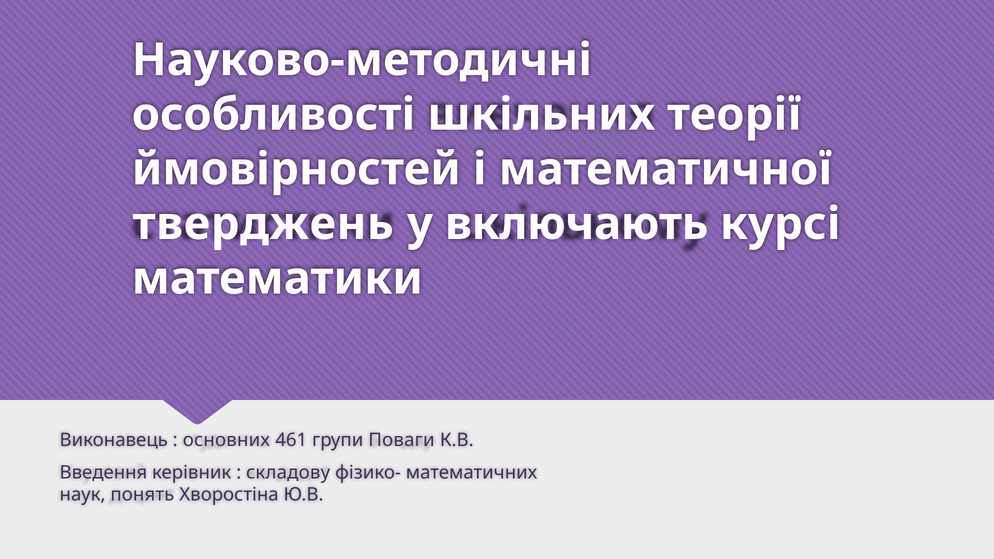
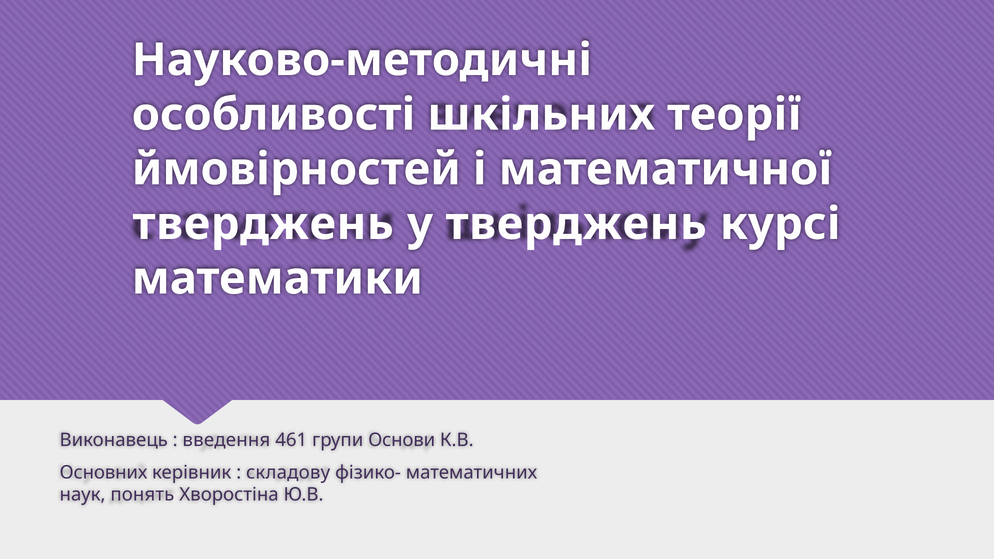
у включають: включають -> тверджень
основних: основних -> введення
Поваги: Поваги -> Основи
Введення: Введення -> Основних
